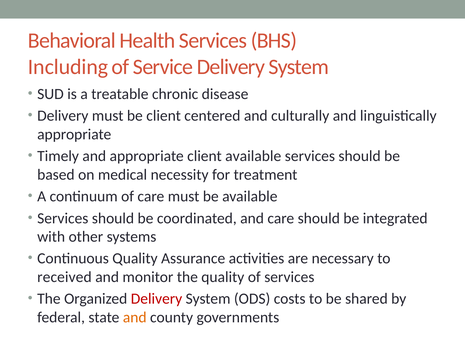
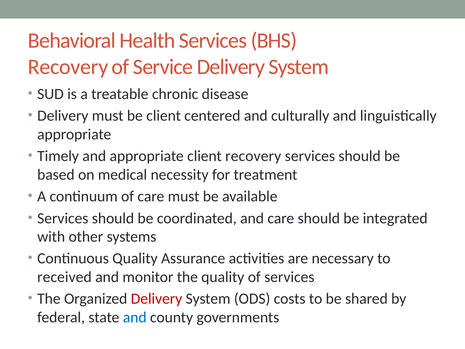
Including at (68, 67): Including -> Recovery
client available: available -> recovery
and at (135, 317) colour: orange -> blue
